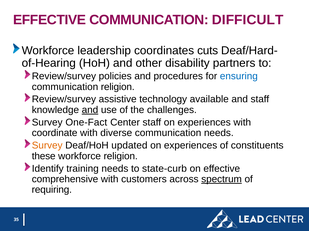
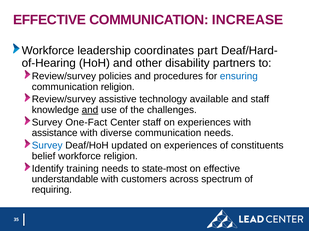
DIFFICULT: DIFFICULT -> INCREASE
cuts: cuts -> part
coordinate: coordinate -> assistance
Survey at (47, 146) colour: orange -> blue
these: these -> belief
state-curb: state-curb -> state-most
comprehensive: comprehensive -> understandable
spectrum underline: present -> none
